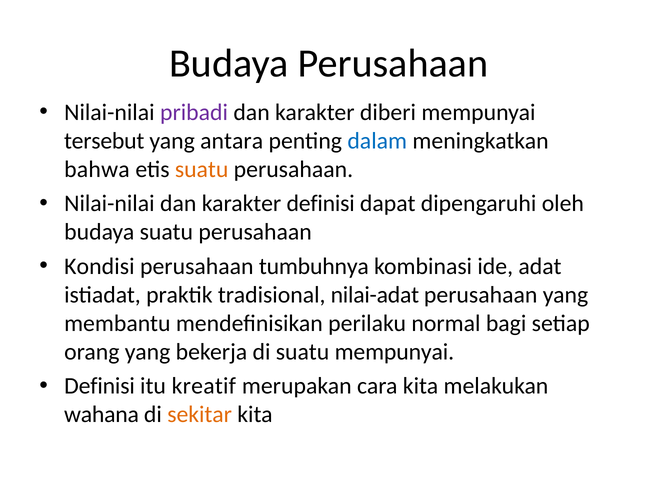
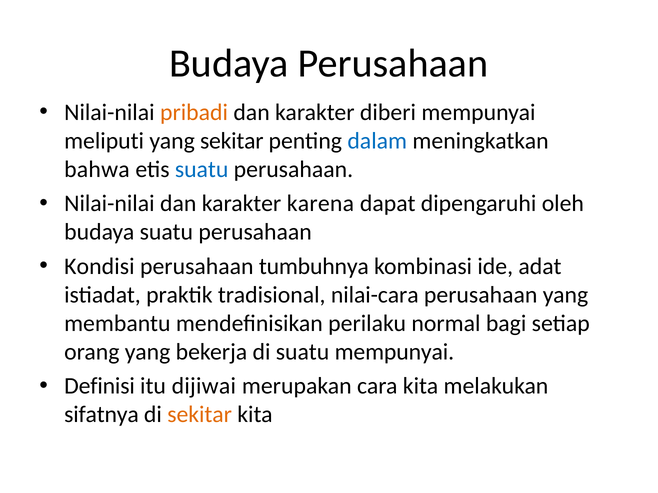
pribadi colour: purple -> orange
tersebut: tersebut -> meliputi
yang antara: antara -> sekitar
suatu at (202, 169) colour: orange -> blue
karakter definisi: definisi -> karena
nilai-adat: nilai-adat -> nilai-cara
kreatif: kreatif -> dijiwai
wahana: wahana -> sifatnya
